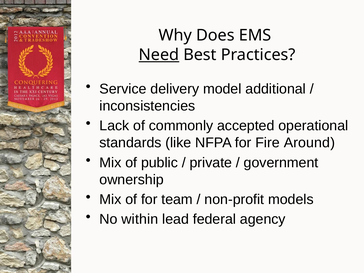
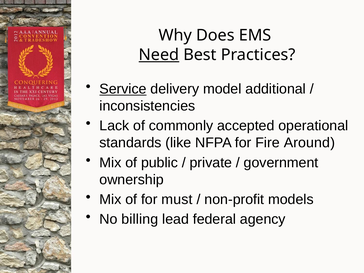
Service underline: none -> present
team: team -> must
within: within -> billing
